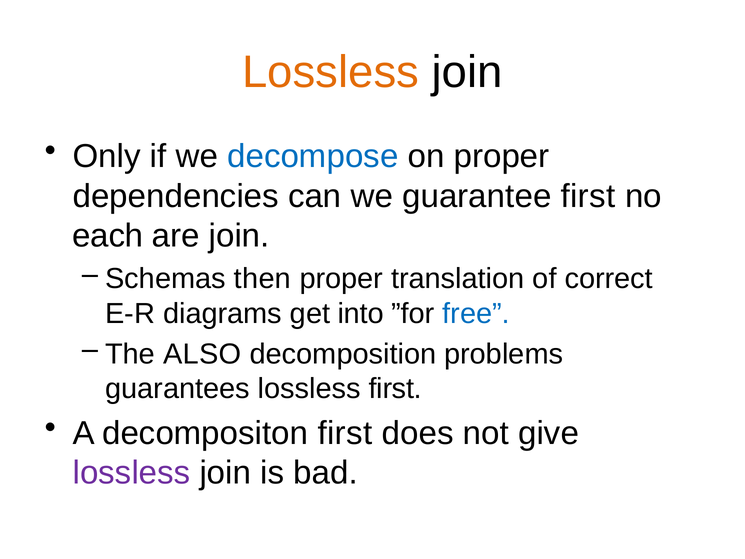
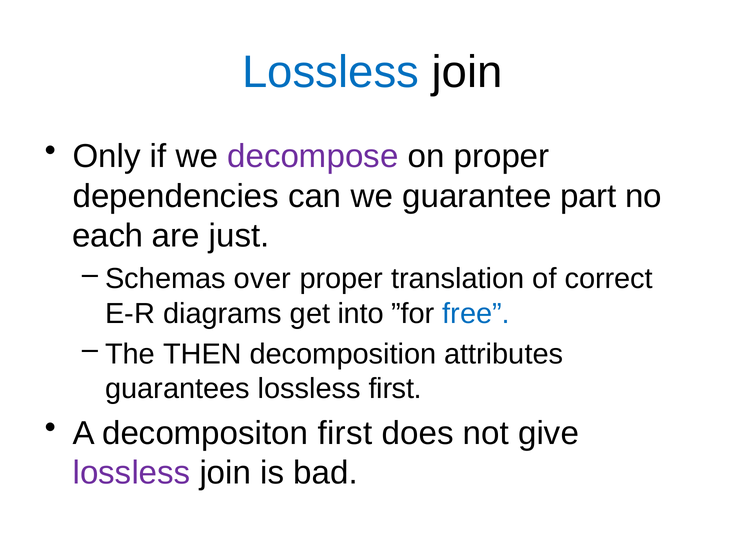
Lossless at (331, 72) colour: orange -> blue
decompose colour: blue -> purple
guarantee first: first -> part
are join: join -> just
then: then -> over
ALSO: ALSO -> THEN
problems: problems -> attributes
